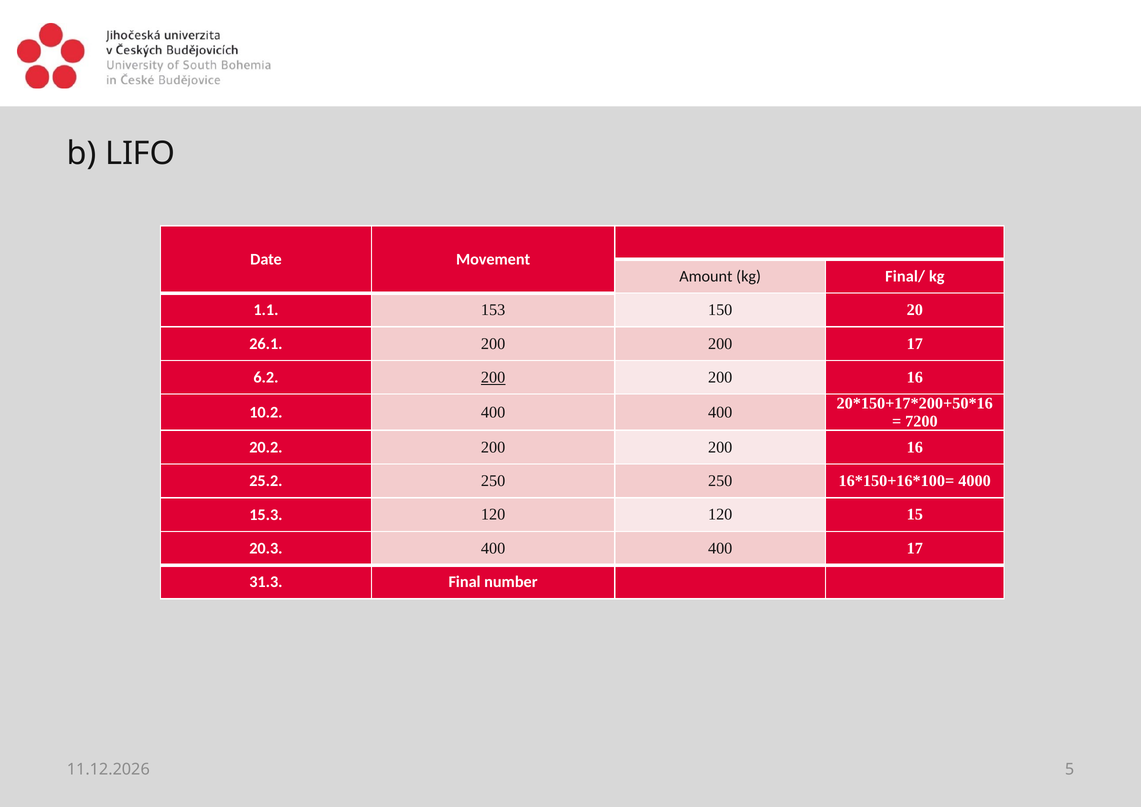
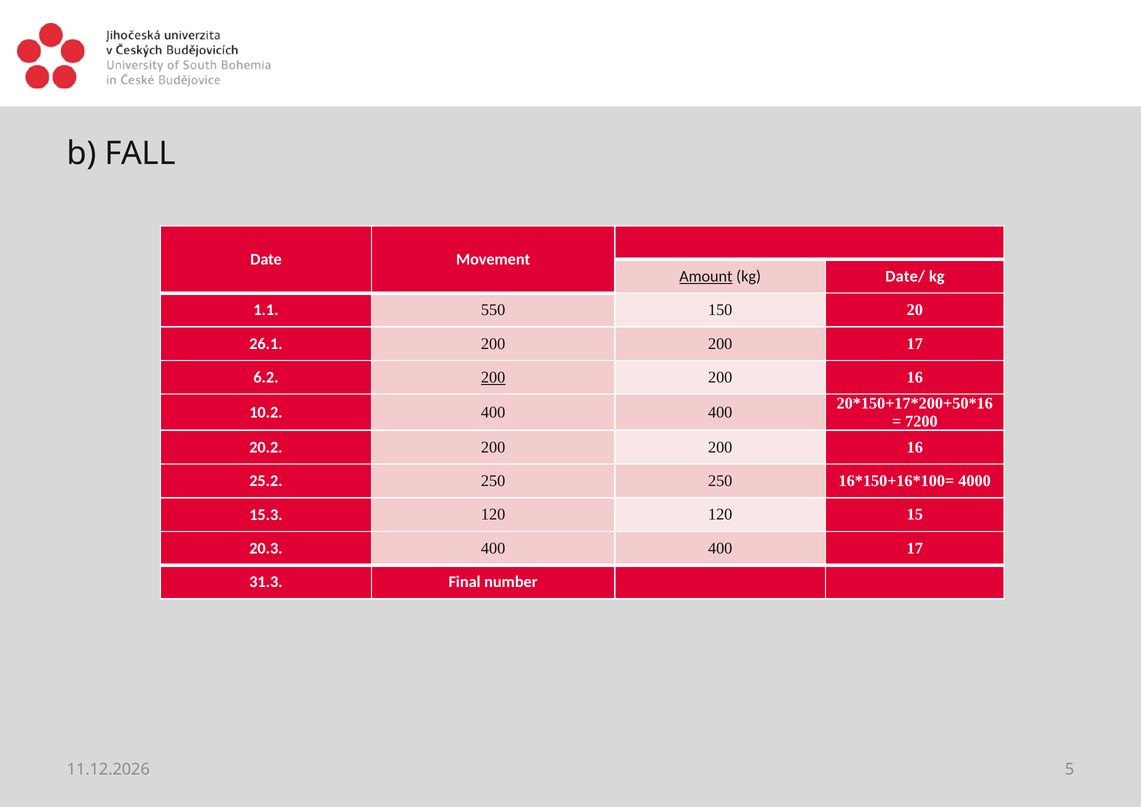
LIFO: LIFO -> FALL
Amount underline: none -> present
Final/: Final/ -> Date/
153: 153 -> 550
